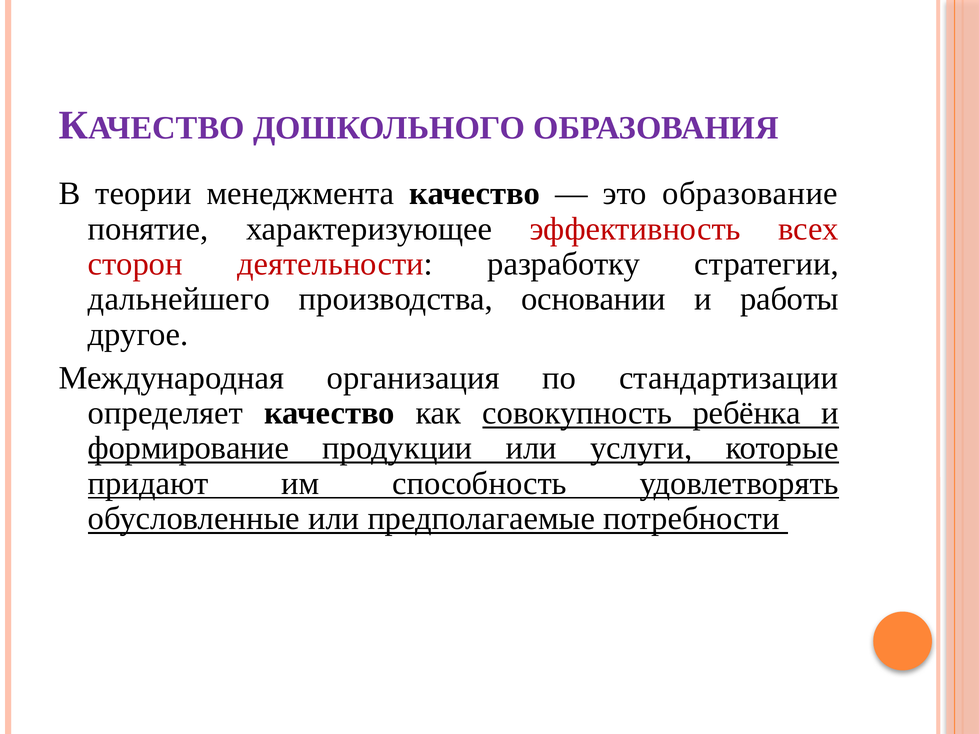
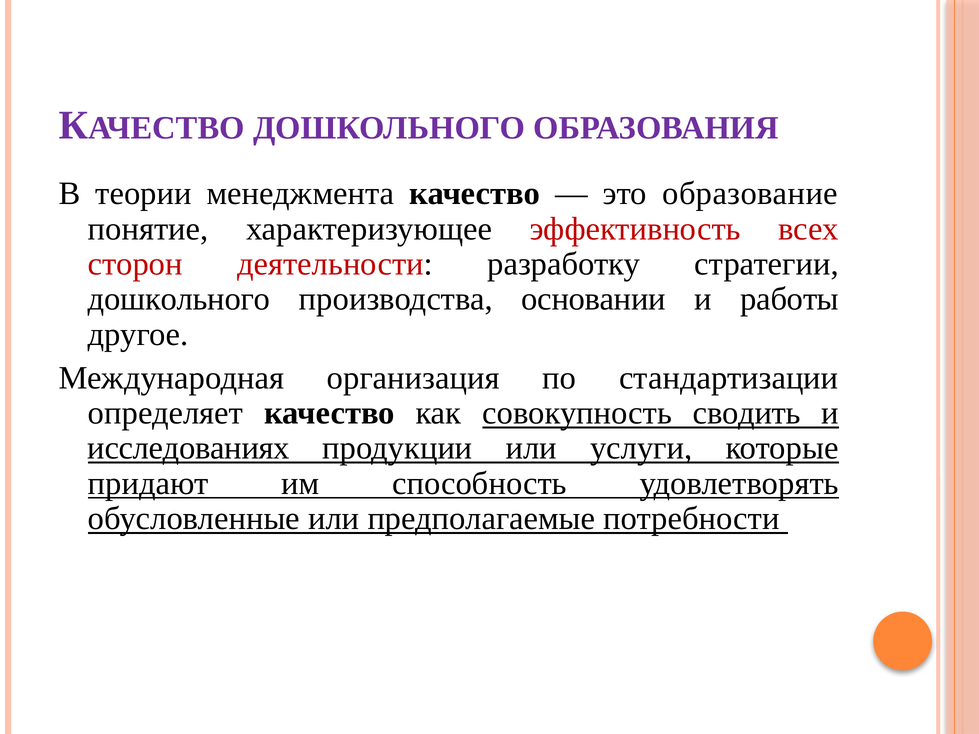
дальнейшего at (179, 299): дальнейшего -> дошкольного
ребёнка: ребёнка -> сводить
формирование: формирование -> исследованиях
